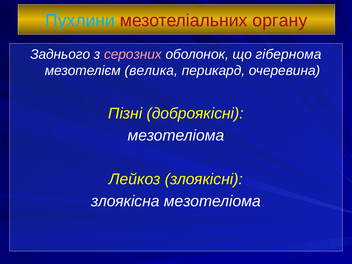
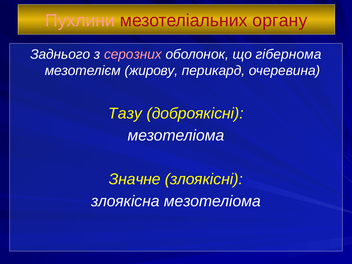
Пухлини colour: light blue -> pink
велика: велика -> жирову
Пізні: Пізні -> Тазу
Лейкоз: Лейкоз -> Значне
